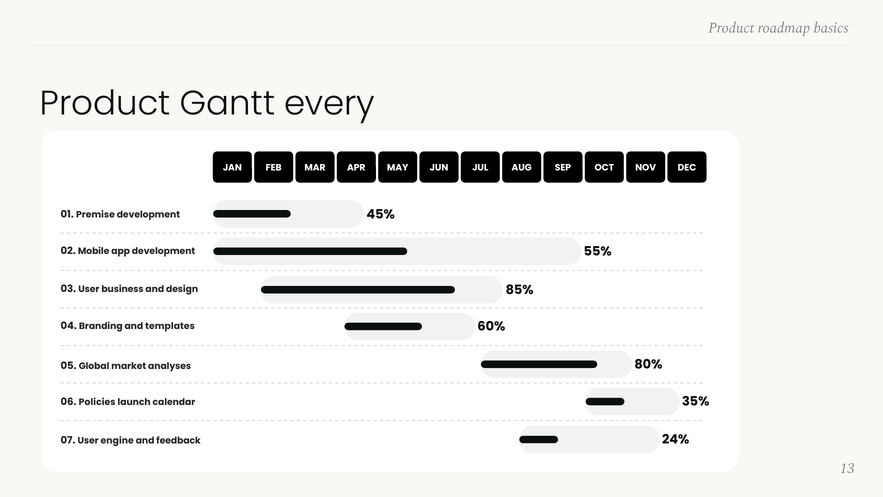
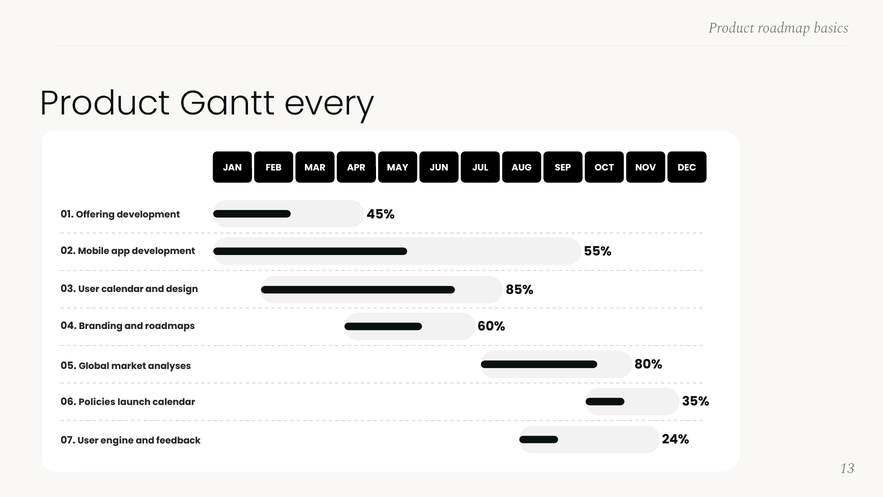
Premise: Premise -> Offering
User business: business -> calendar
templates: templates -> roadmaps
